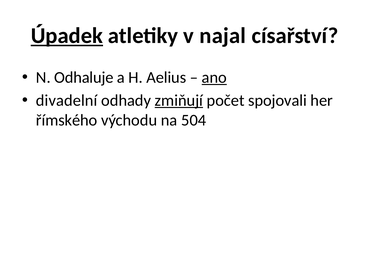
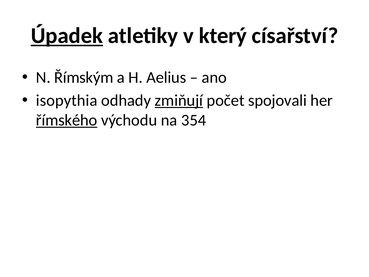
najal: najal -> který
Odhaluje: Odhaluje -> Římským
ano underline: present -> none
divadelní: divadelní -> isopythia
římského underline: none -> present
504: 504 -> 354
